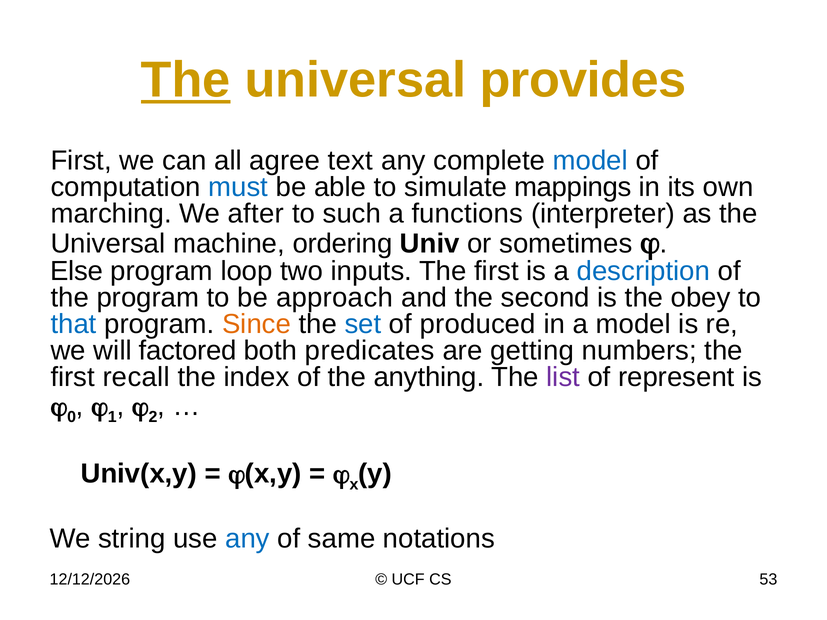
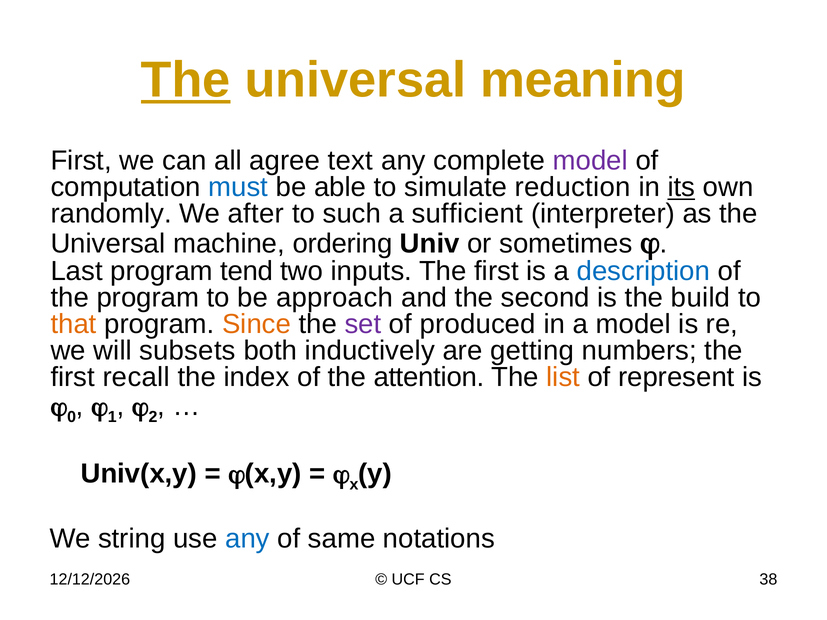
provides: provides -> meaning
model at (590, 161) colour: blue -> purple
mappings: mappings -> reduction
its underline: none -> present
marching: marching -> randomly
functions: functions -> sufficient
Else: Else -> Last
loop: loop -> tend
obey: obey -> build
that colour: blue -> orange
set colour: blue -> purple
factored: factored -> subsets
predicates: predicates -> inductively
anything: anything -> attention
list colour: purple -> orange
53: 53 -> 38
